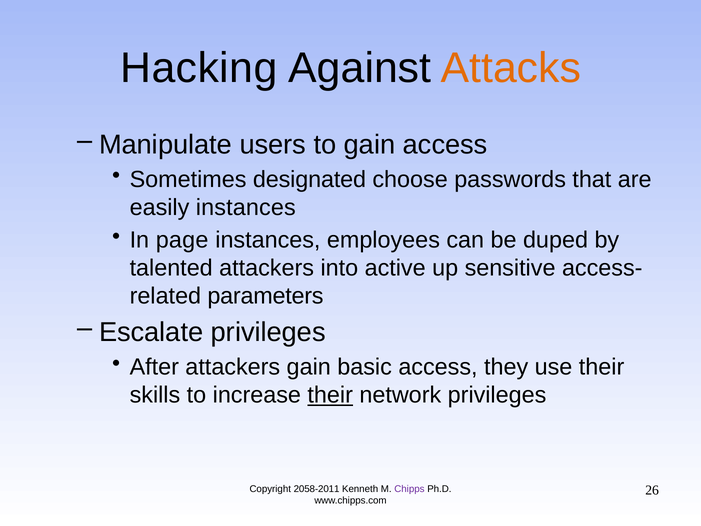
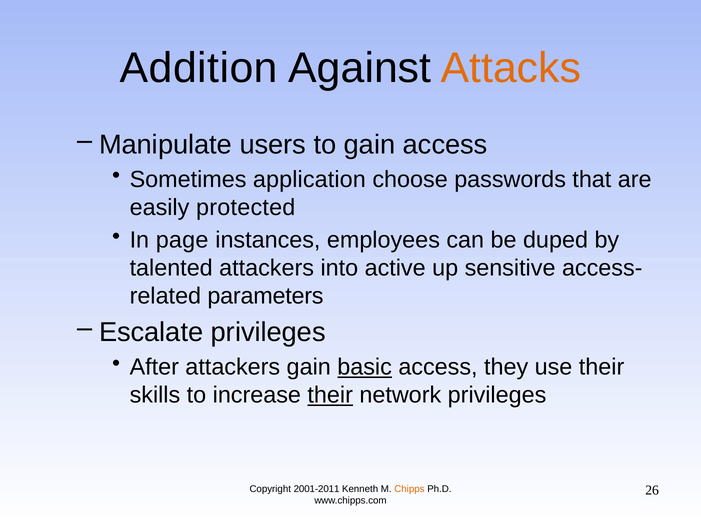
Hacking: Hacking -> Addition
designated: designated -> application
easily instances: instances -> protected
basic underline: none -> present
2058-2011: 2058-2011 -> 2001-2011
Chipps colour: purple -> orange
